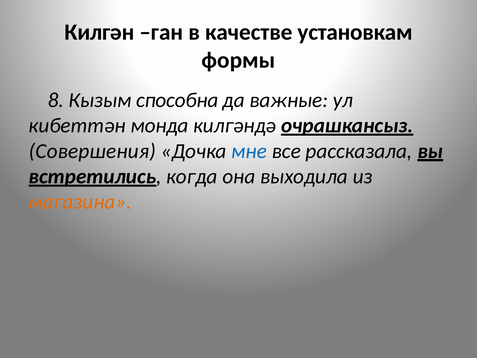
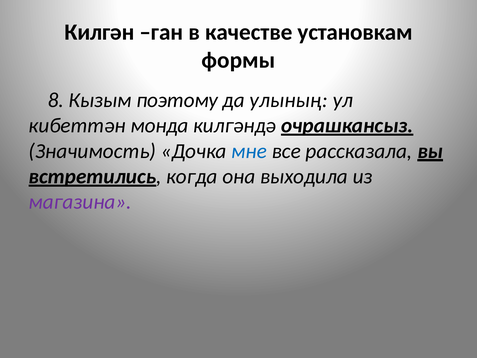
способна: способна -> поэтому
важные: важные -> улының
Совершения: Совершения -> Значимость
магазина colour: orange -> purple
